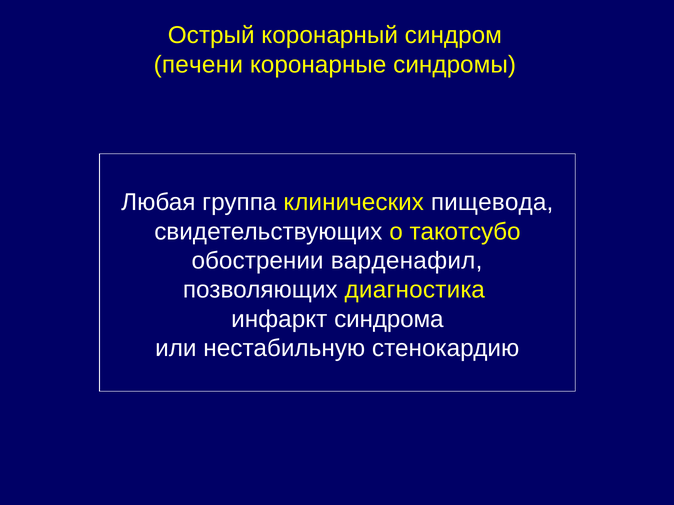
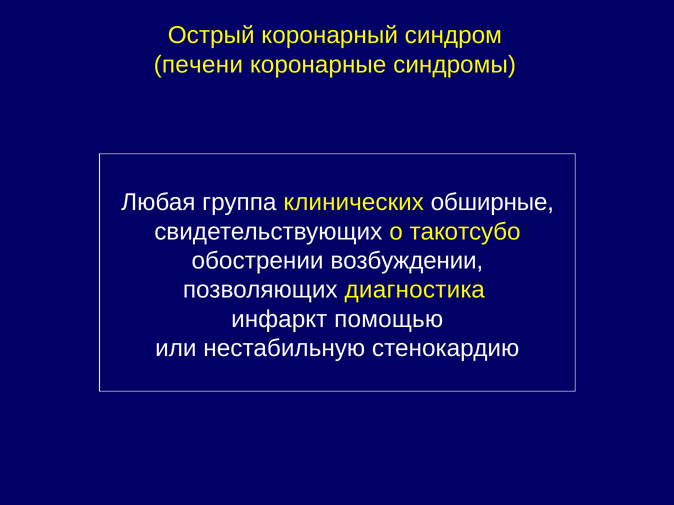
пищевода: пищевода -> обширные
варденафил: варденафил -> возбуждении
синдрома: синдрома -> помощью
